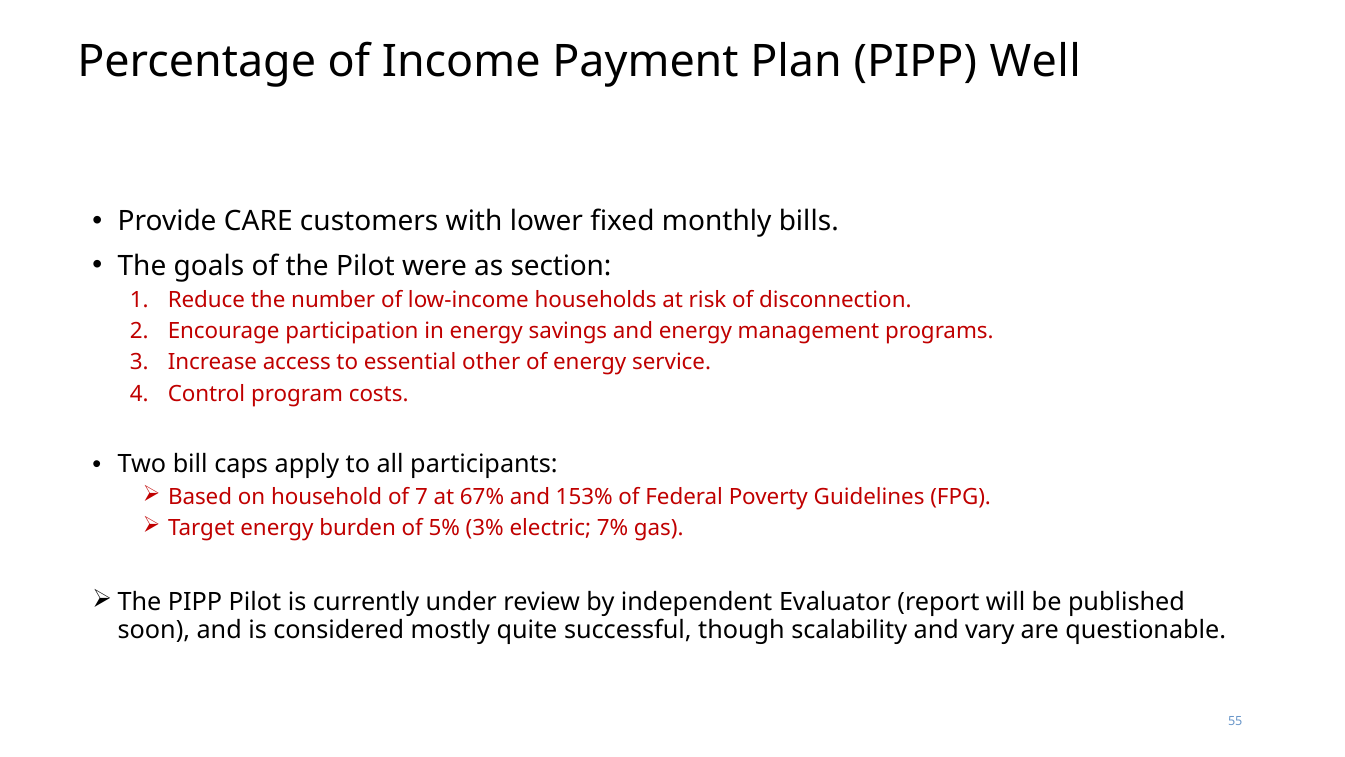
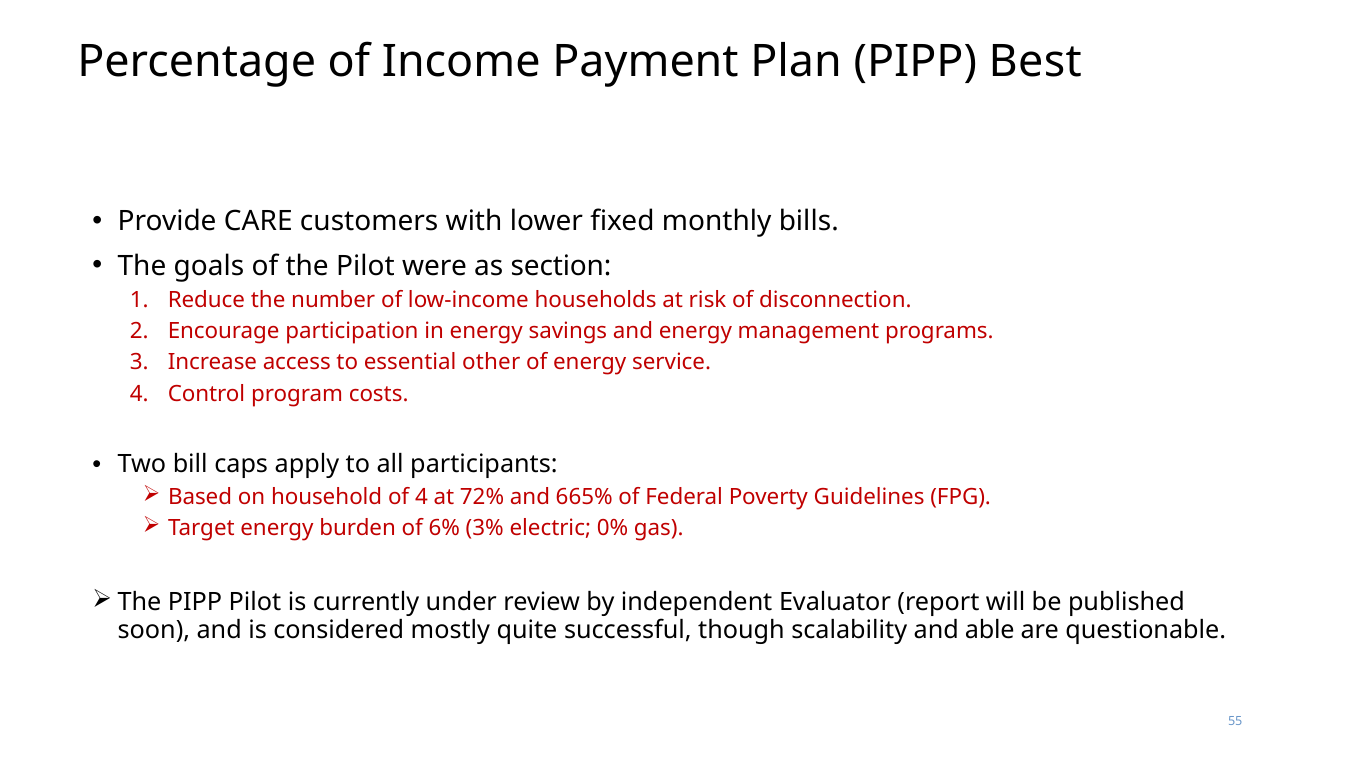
Well: Well -> Best
of 7: 7 -> 4
67%: 67% -> 72%
153%: 153% -> 665%
5%: 5% -> 6%
7%: 7% -> 0%
vary: vary -> able
